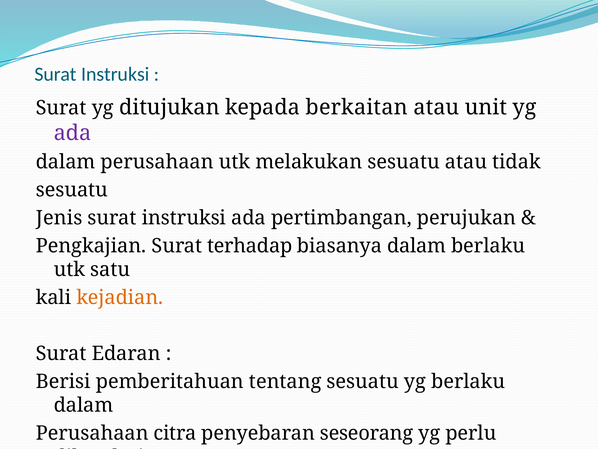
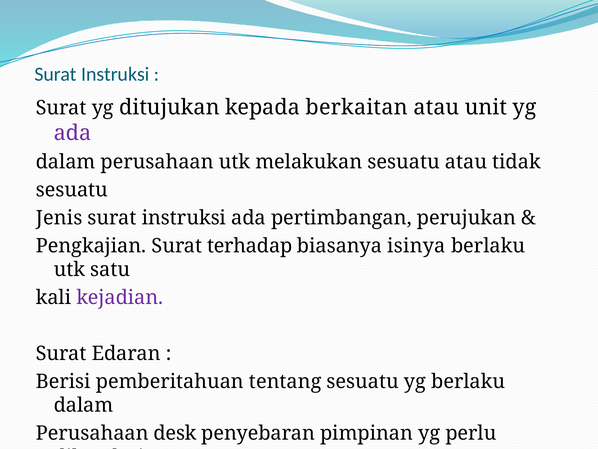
biasanya dalam: dalam -> isinya
kejadian colour: orange -> purple
citra: citra -> desk
seseorang: seseorang -> pimpinan
